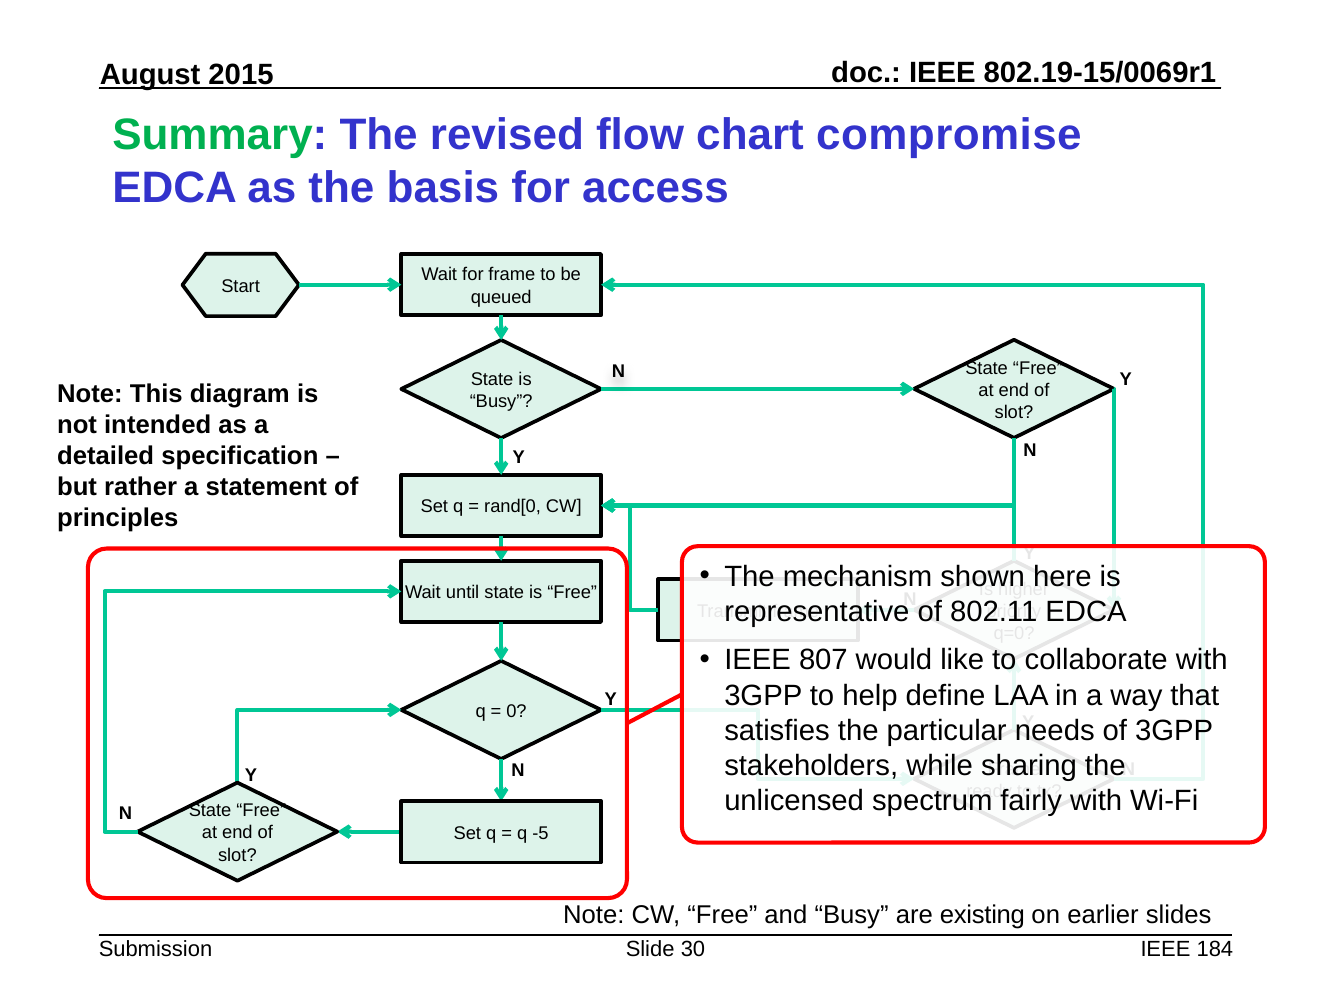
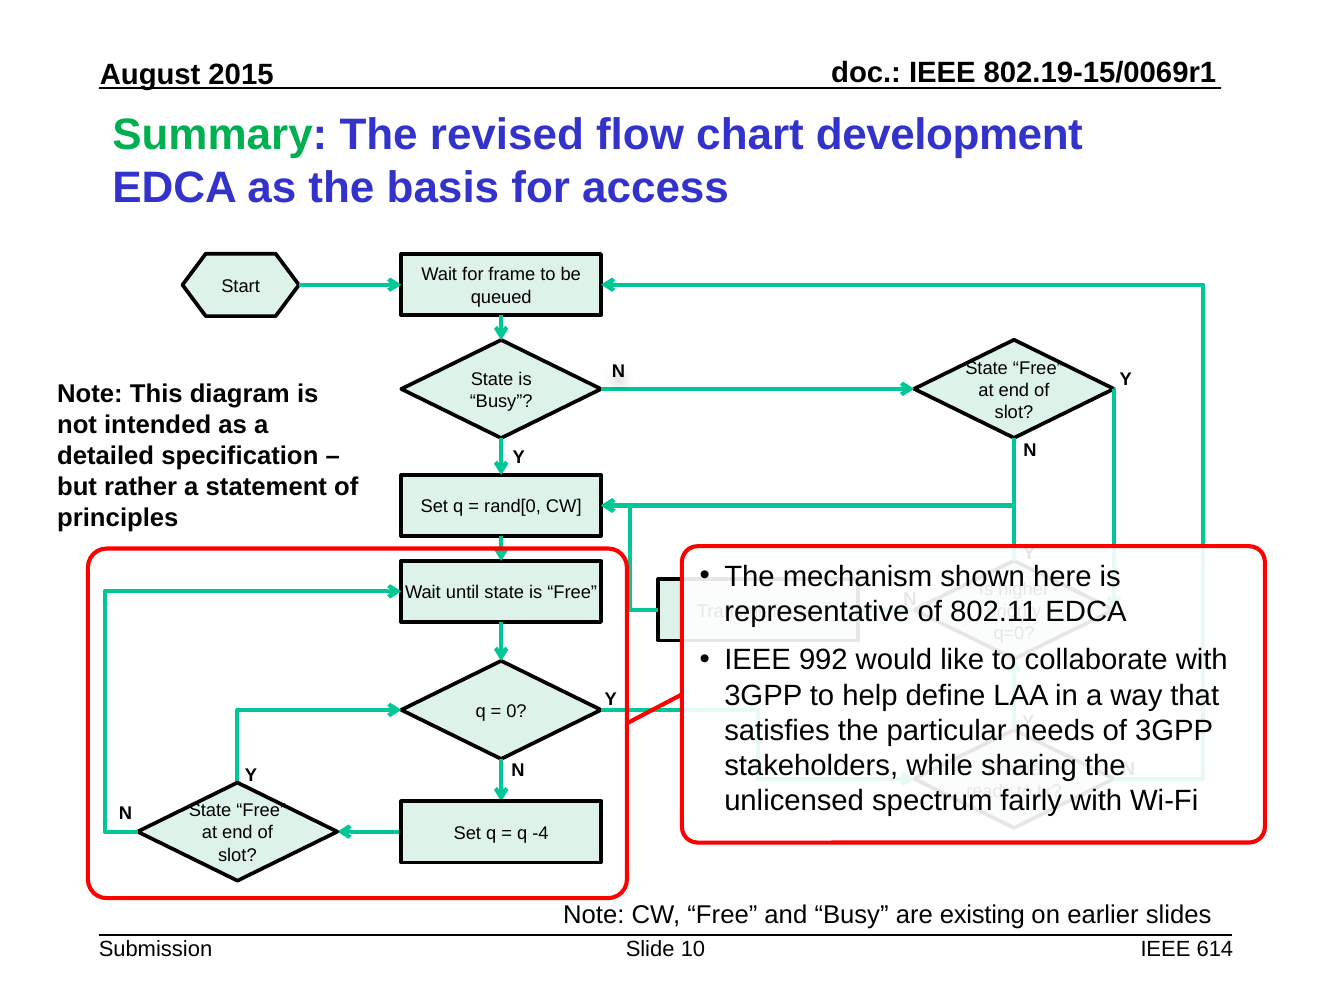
compromise: compromise -> development
807: 807 -> 992
-5: -5 -> -4
30: 30 -> 10
184: 184 -> 614
